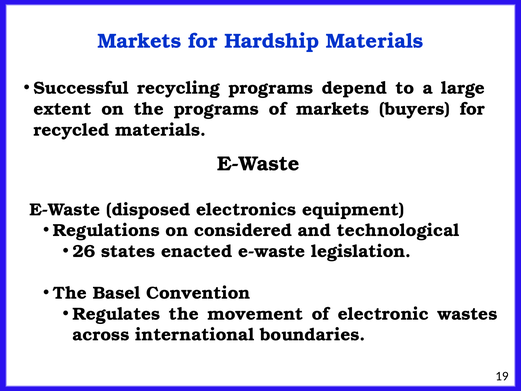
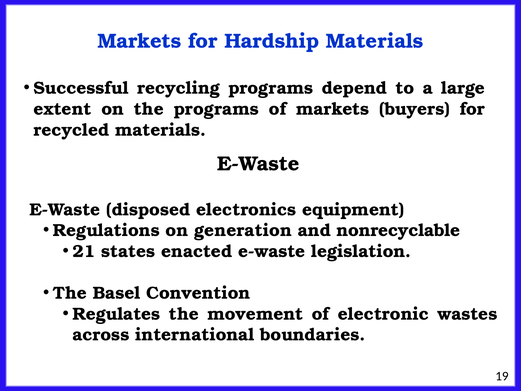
considered: considered -> generation
technological: technological -> nonrecyclable
26: 26 -> 21
